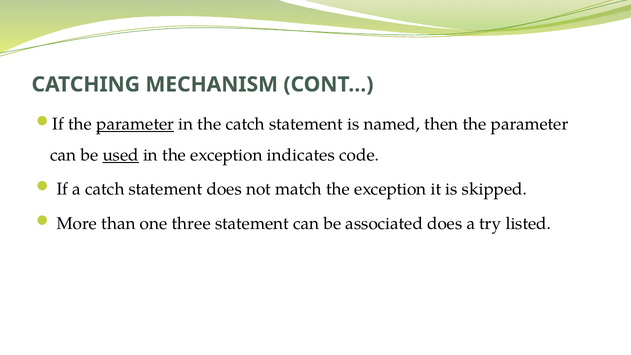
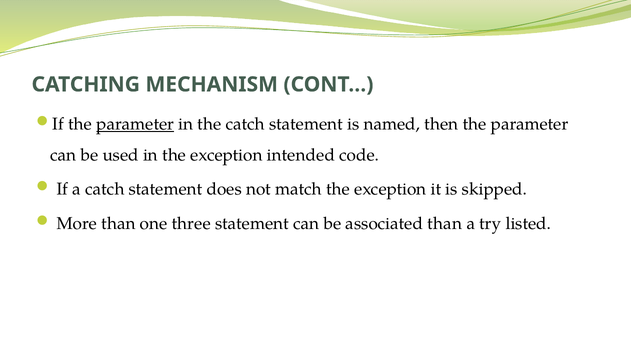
used underline: present -> none
indicates: indicates -> intended
associated does: does -> than
